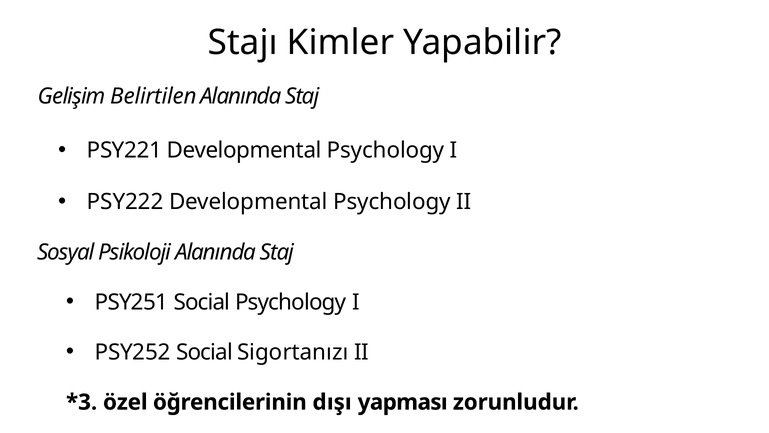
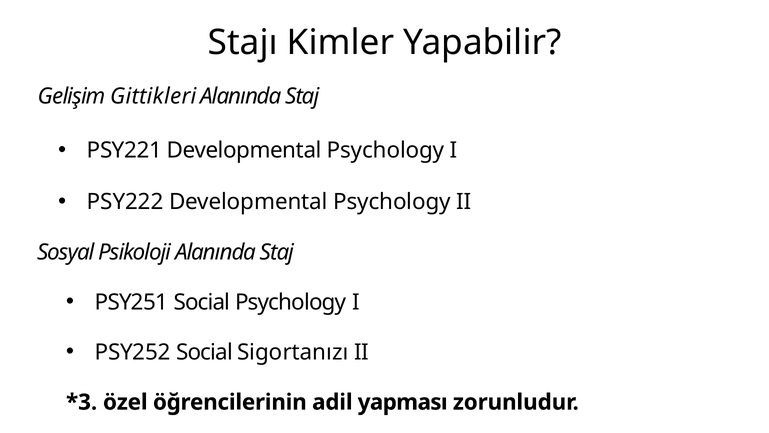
Belirtilen: Belirtilen -> Gittikleri
dışı: dışı -> adil
